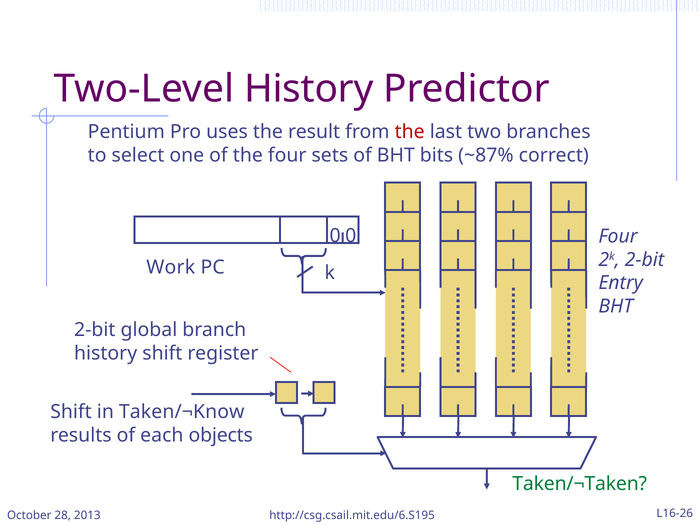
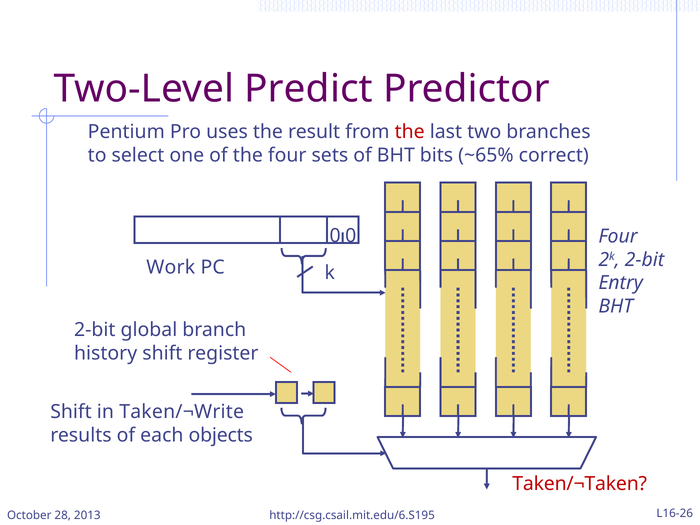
Two-Level History: History -> Predict
~87%: ~87% -> ~65%
Taken/¬Know: Taken/¬Know -> Taken/¬Write
Taken/¬Taken colour: green -> red
